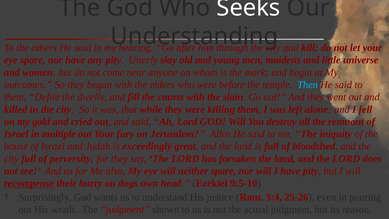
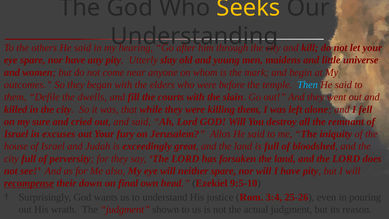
Seeks colour: white -> yellow
gold: gold -> sure
multiple: multiple -> excuses
hurry: hurry -> down
dogs: dogs -> final
